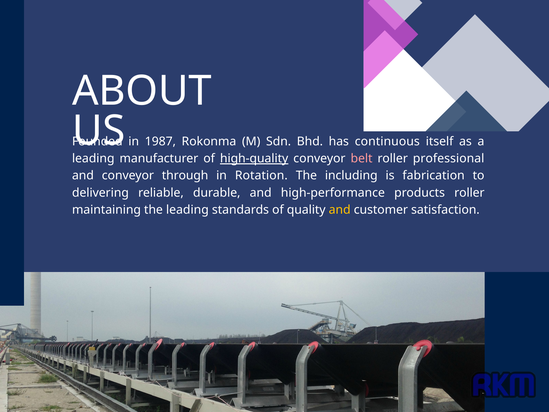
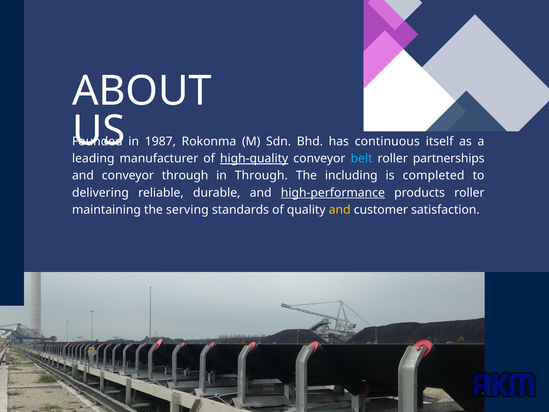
belt colour: pink -> light blue
professional: professional -> partnerships
in Rotation: Rotation -> Through
fabrication: fabrication -> completed
high-performance underline: none -> present
the leading: leading -> serving
